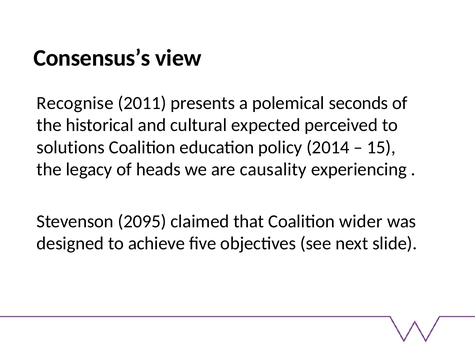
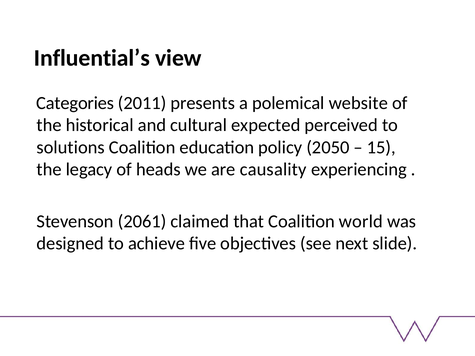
Consensus’s: Consensus’s -> Influential’s
Recognise: Recognise -> Categories
seconds: seconds -> website
2014: 2014 -> 2050
2095: 2095 -> 2061
wider: wider -> world
